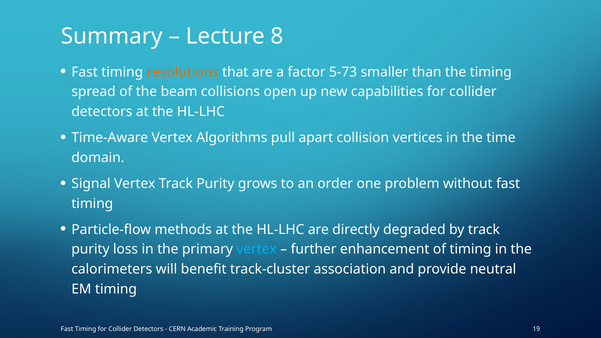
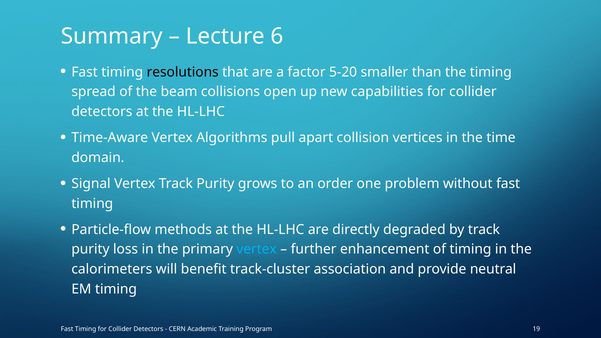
8: 8 -> 6
resolutions colour: orange -> black
5-73: 5-73 -> 5-20
